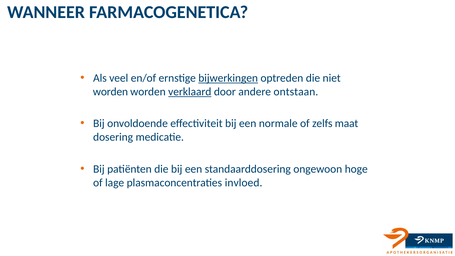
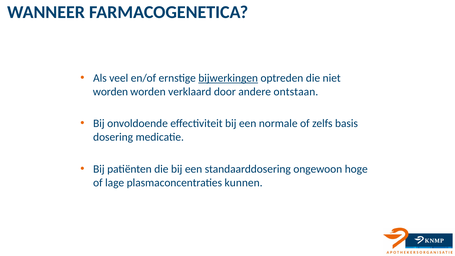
verklaard underline: present -> none
maat: maat -> basis
invloed: invloed -> kunnen
